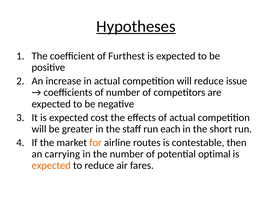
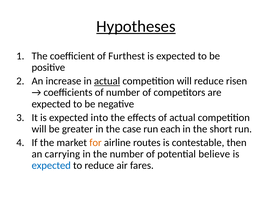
actual at (107, 81) underline: none -> present
issue: issue -> risen
cost: cost -> into
staff: staff -> case
optimal: optimal -> believe
expected at (51, 165) colour: orange -> blue
